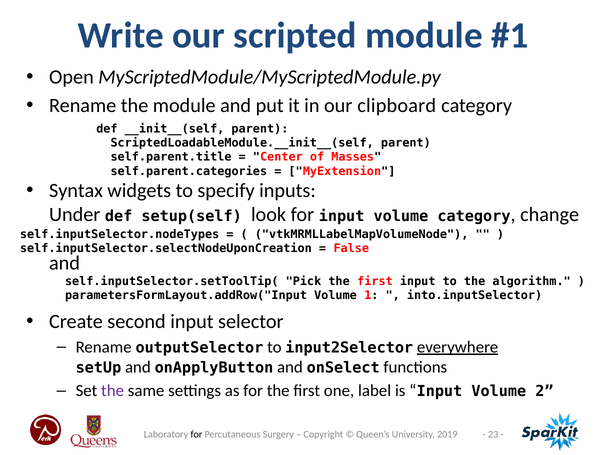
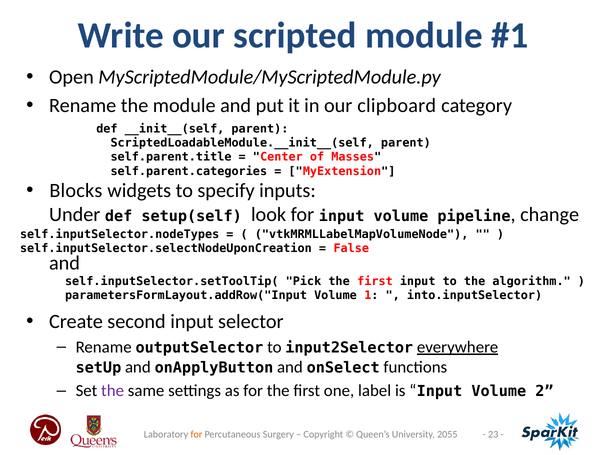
Syntax: Syntax -> Blocks
volume category: category -> pipeline
for at (196, 435) colour: black -> orange
2019: 2019 -> 2055
